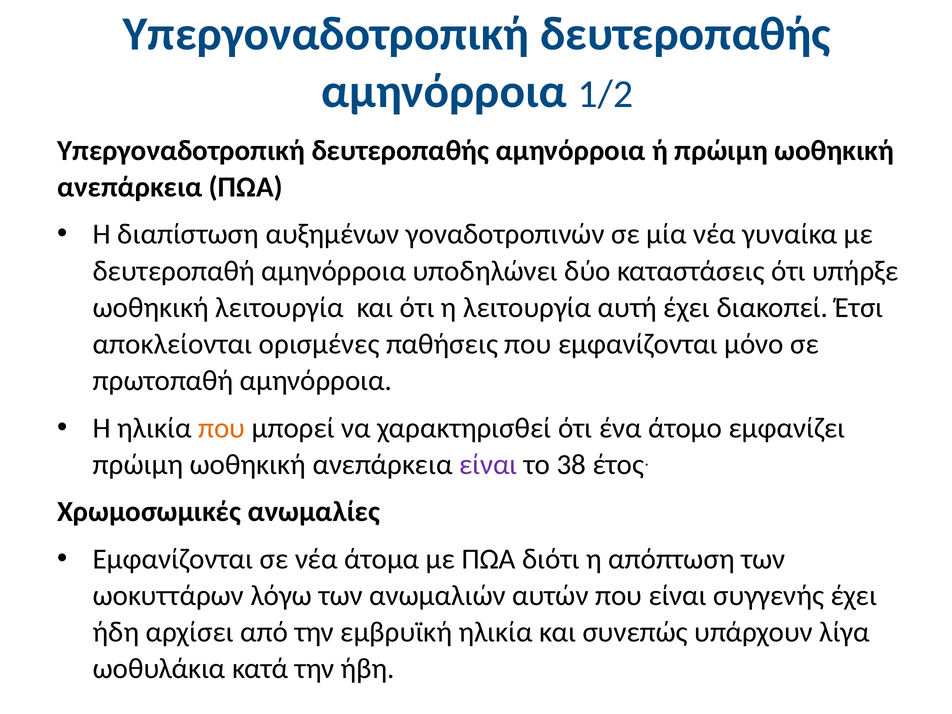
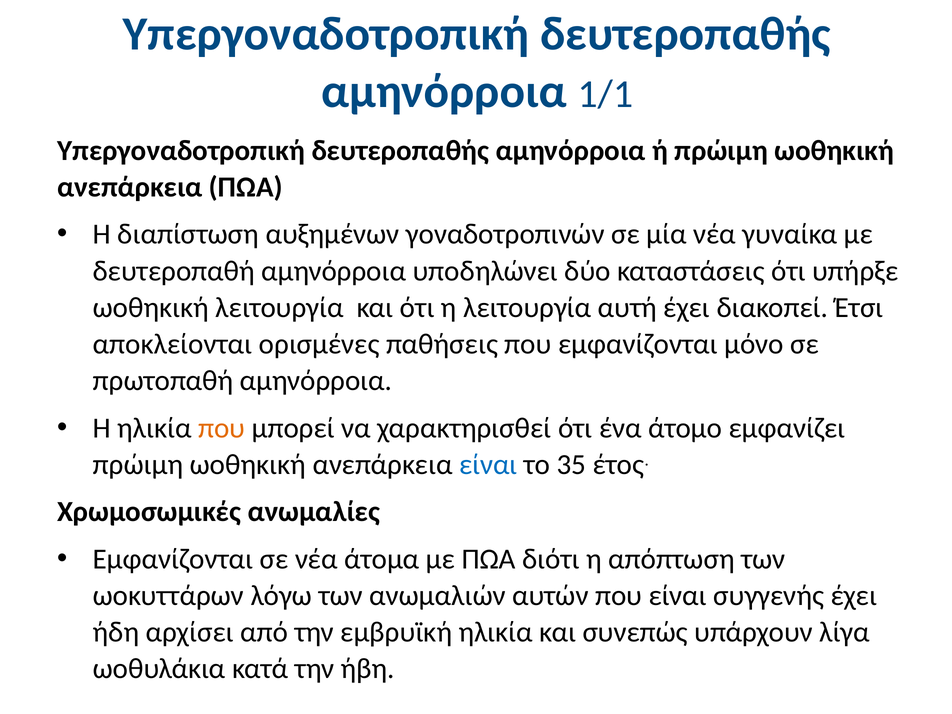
1/2: 1/2 -> 1/1
είναι at (488, 465) colour: purple -> blue
38: 38 -> 35
